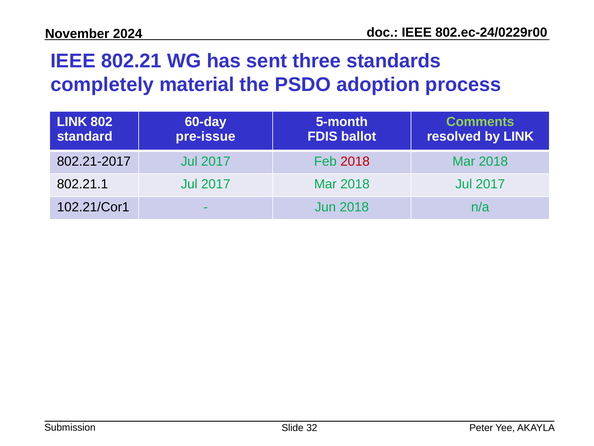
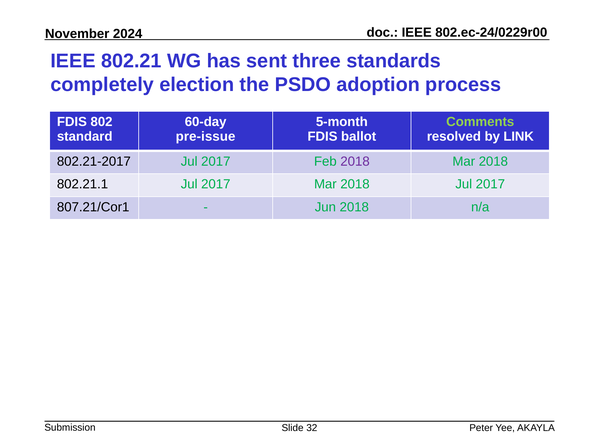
material: material -> election
LINK at (72, 122): LINK -> FDIS
2018 at (355, 161) colour: red -> purple
102.21/Cor1: 102.21/Cor1 -> 807.21/Cor1
